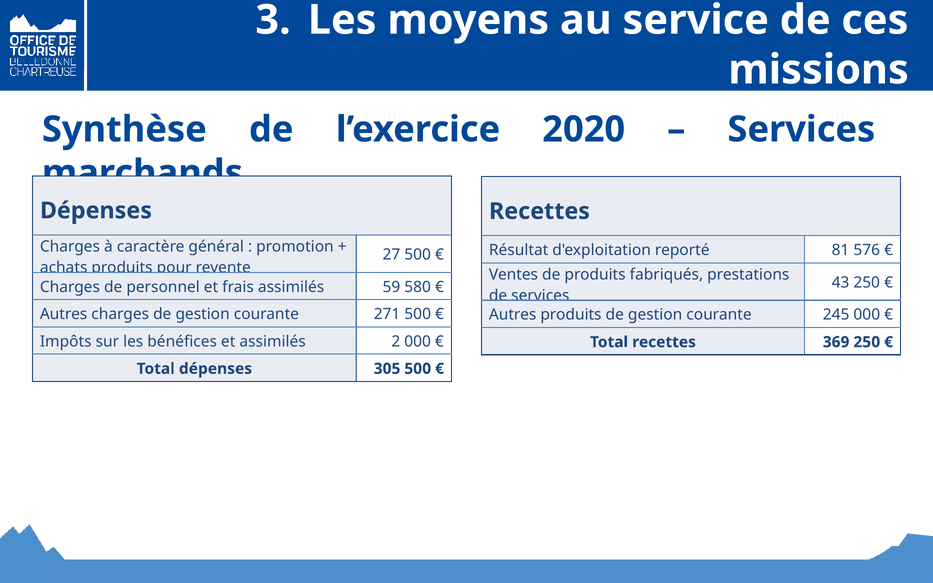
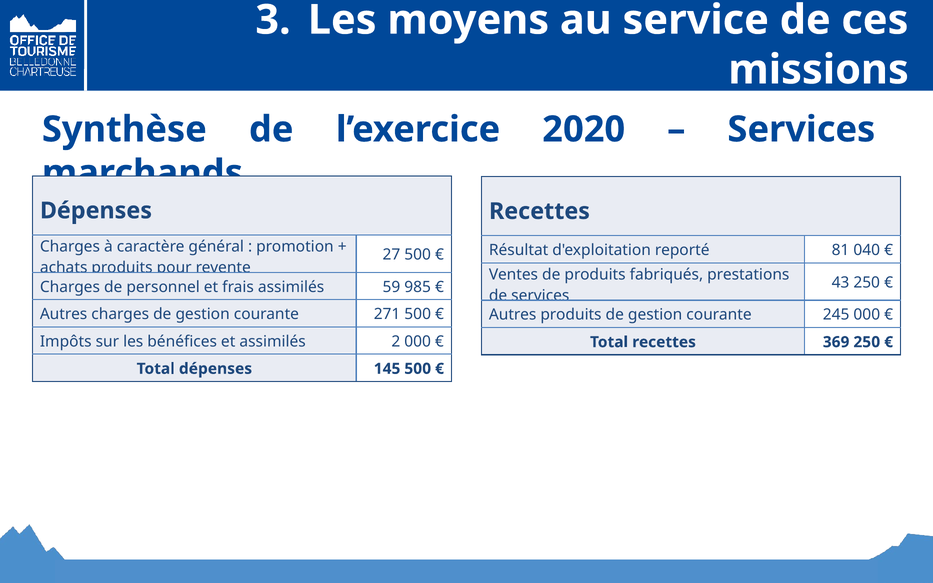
576: 576 -> 040
580: 580 -> 985
305: 305 -> 145
